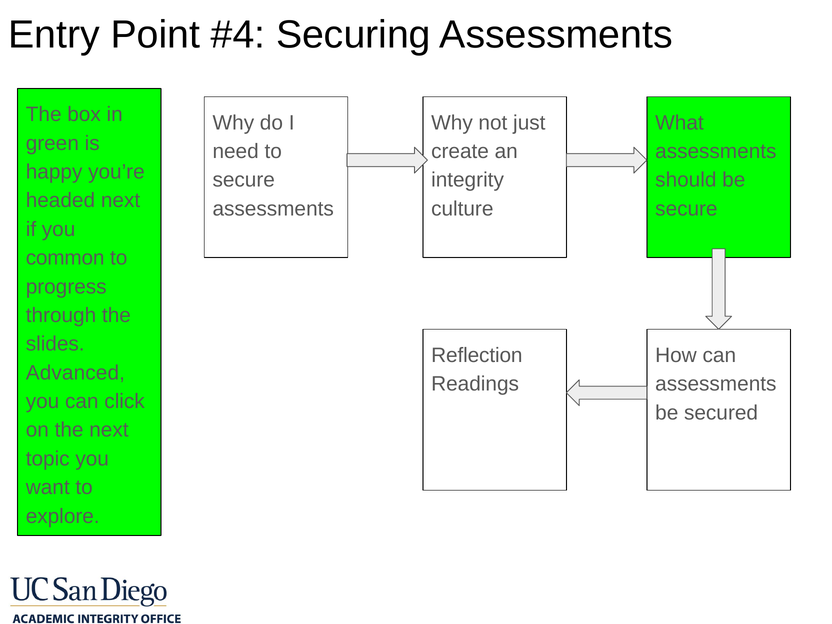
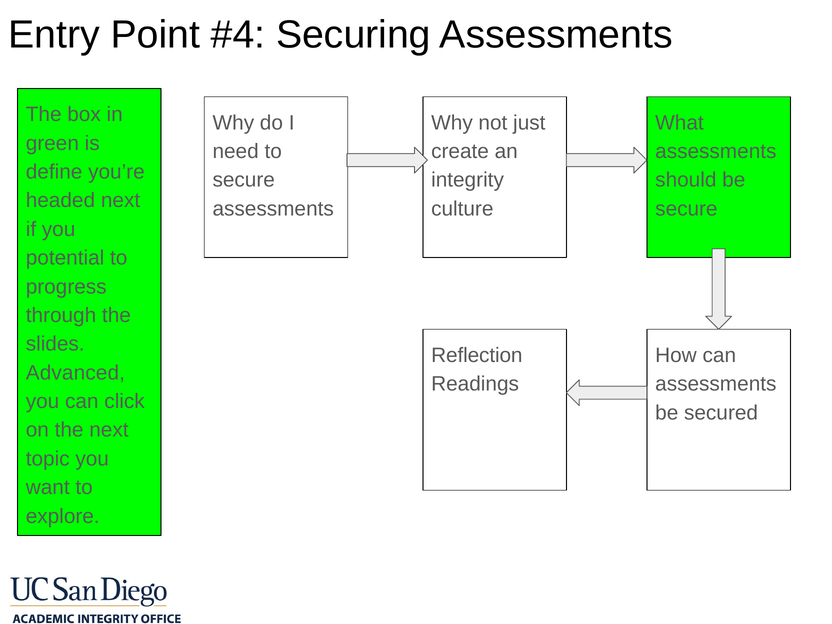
happy: happy -> define
common: common -> potential
